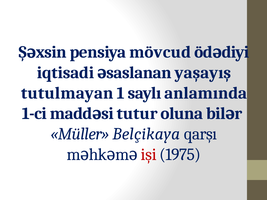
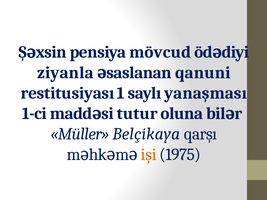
iqtisadi: iqtisadi -> ziyanla
yaşayış: yaşayış -> qanuni
tutulmayan: tutulmayan -> restitusiyası
anlamında: anlamında -> yanaşması
işi colour: red -> orange
